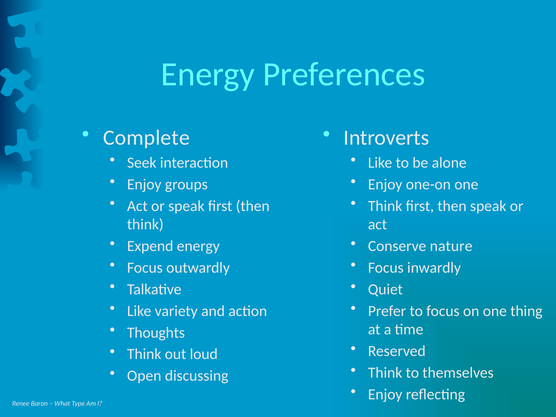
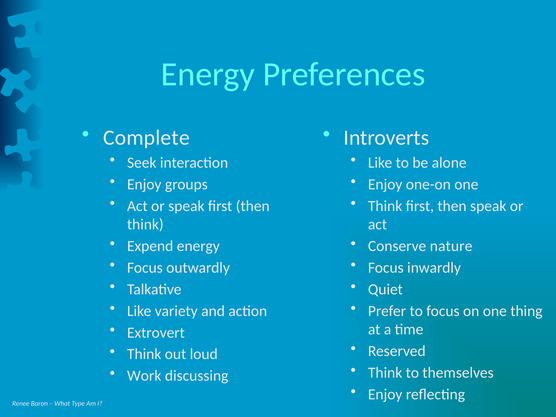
Thoughts: Thoughts -> Extrovert
Open: Open -> Work
